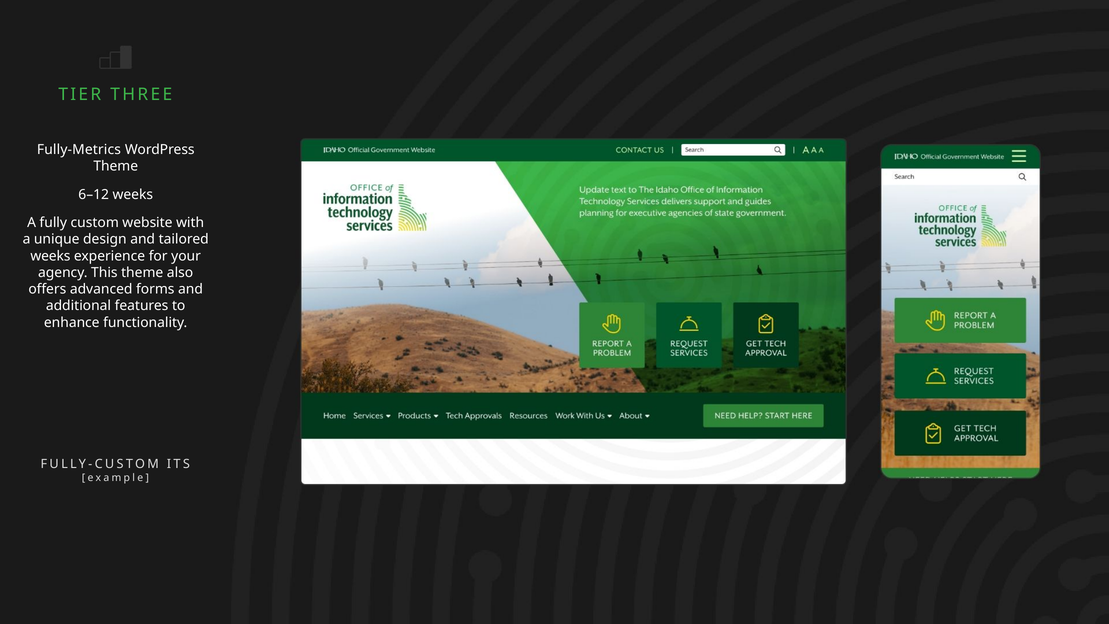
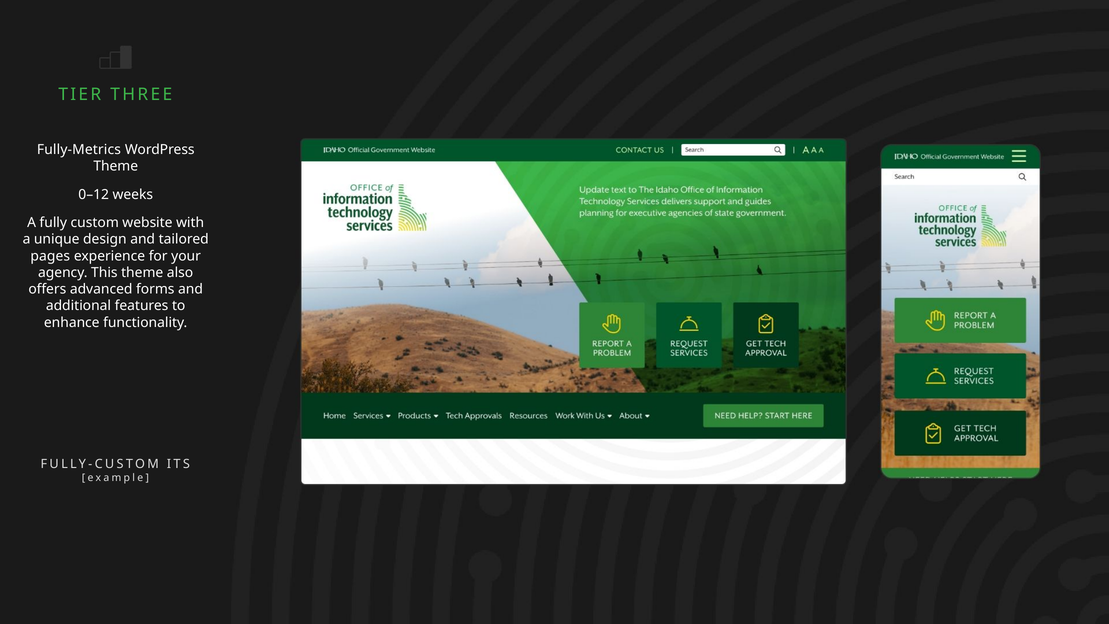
6–12: 6–12 -> 0–12
weeks at (50, 256): weeks -> pages
